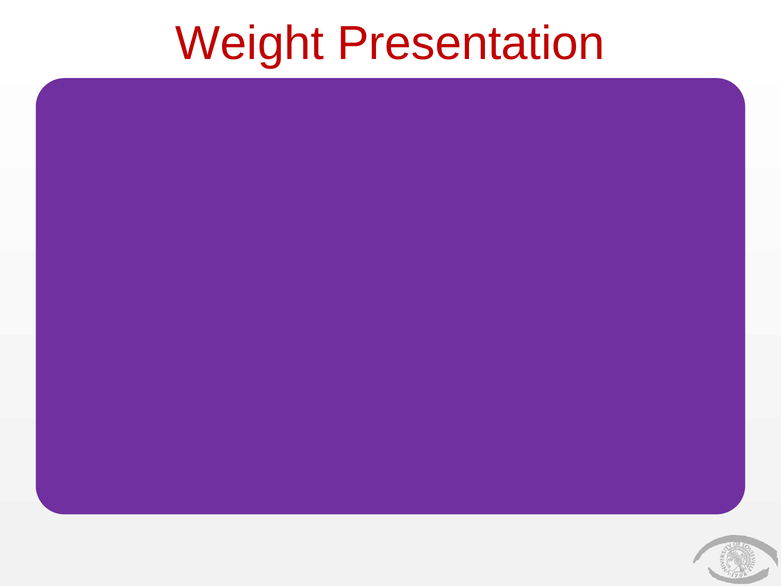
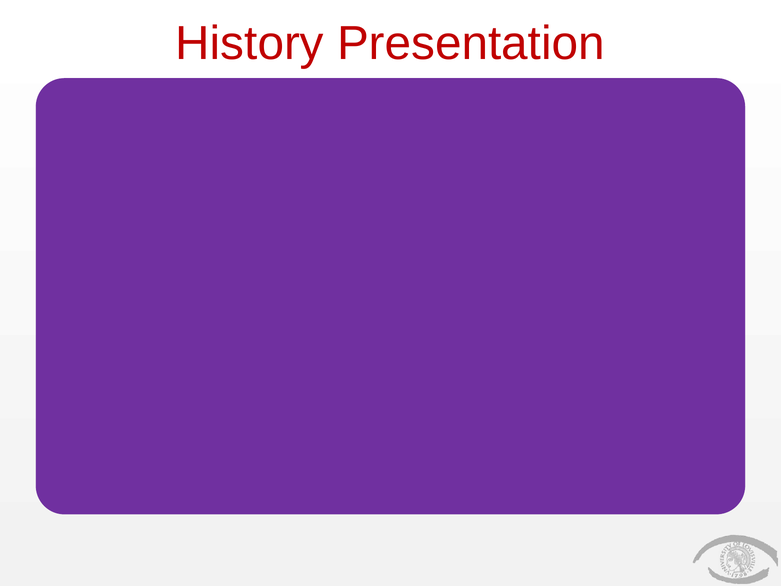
Weight: Weight -> History
